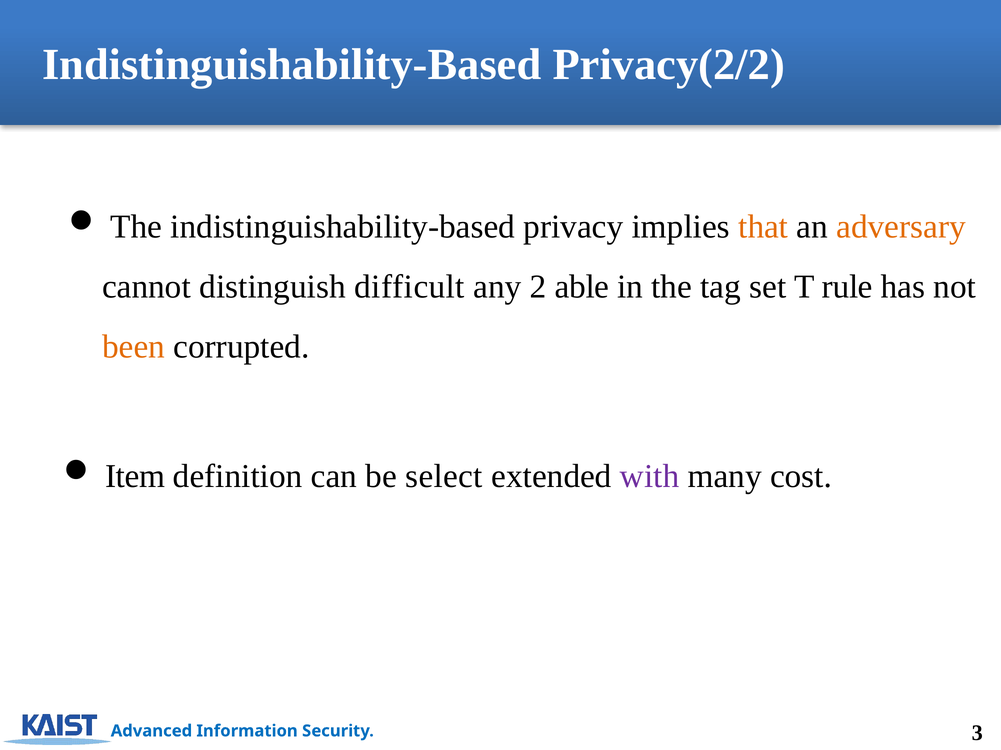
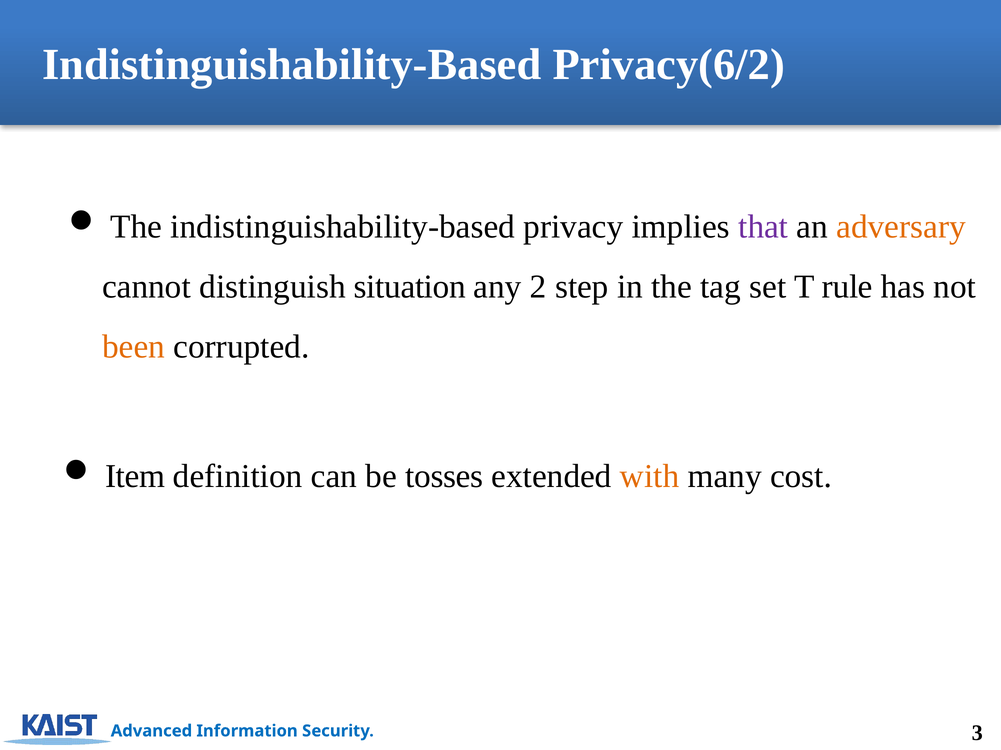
Privacy(2/2: Privacy(2/2 -> Privacy(6/2
that colour: orange -> purple
difficult: difficult -> situation
able: able -> step
select: select -> tosses
with colour: purple -> orange
